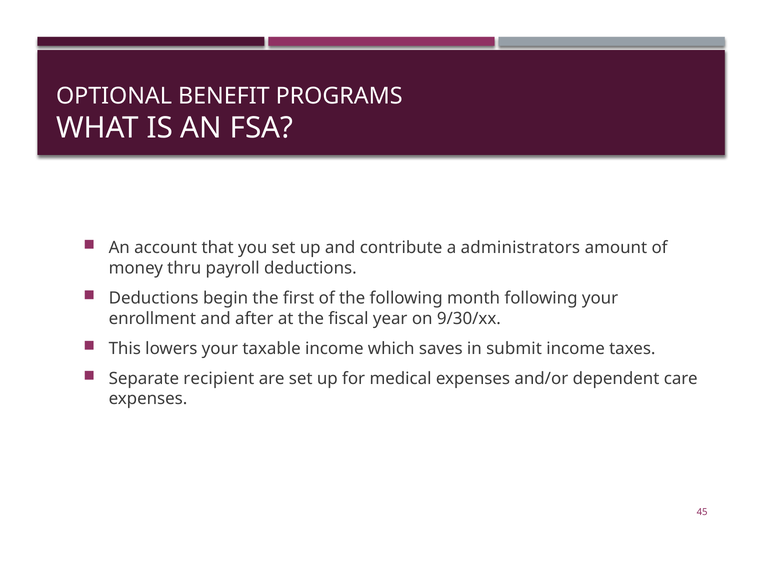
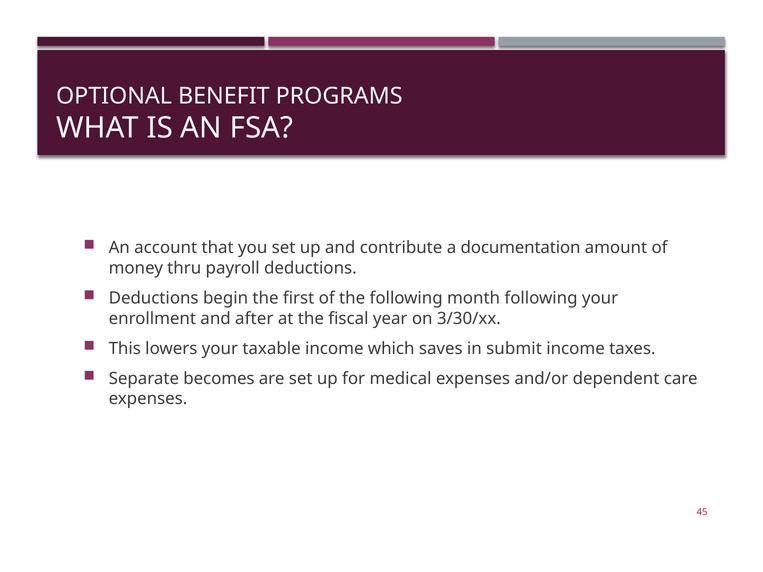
administrators: administrators -> documentation
9/30/xx: 9/30/xx -> 3/30/xx
recipient: recipient -> becomes
